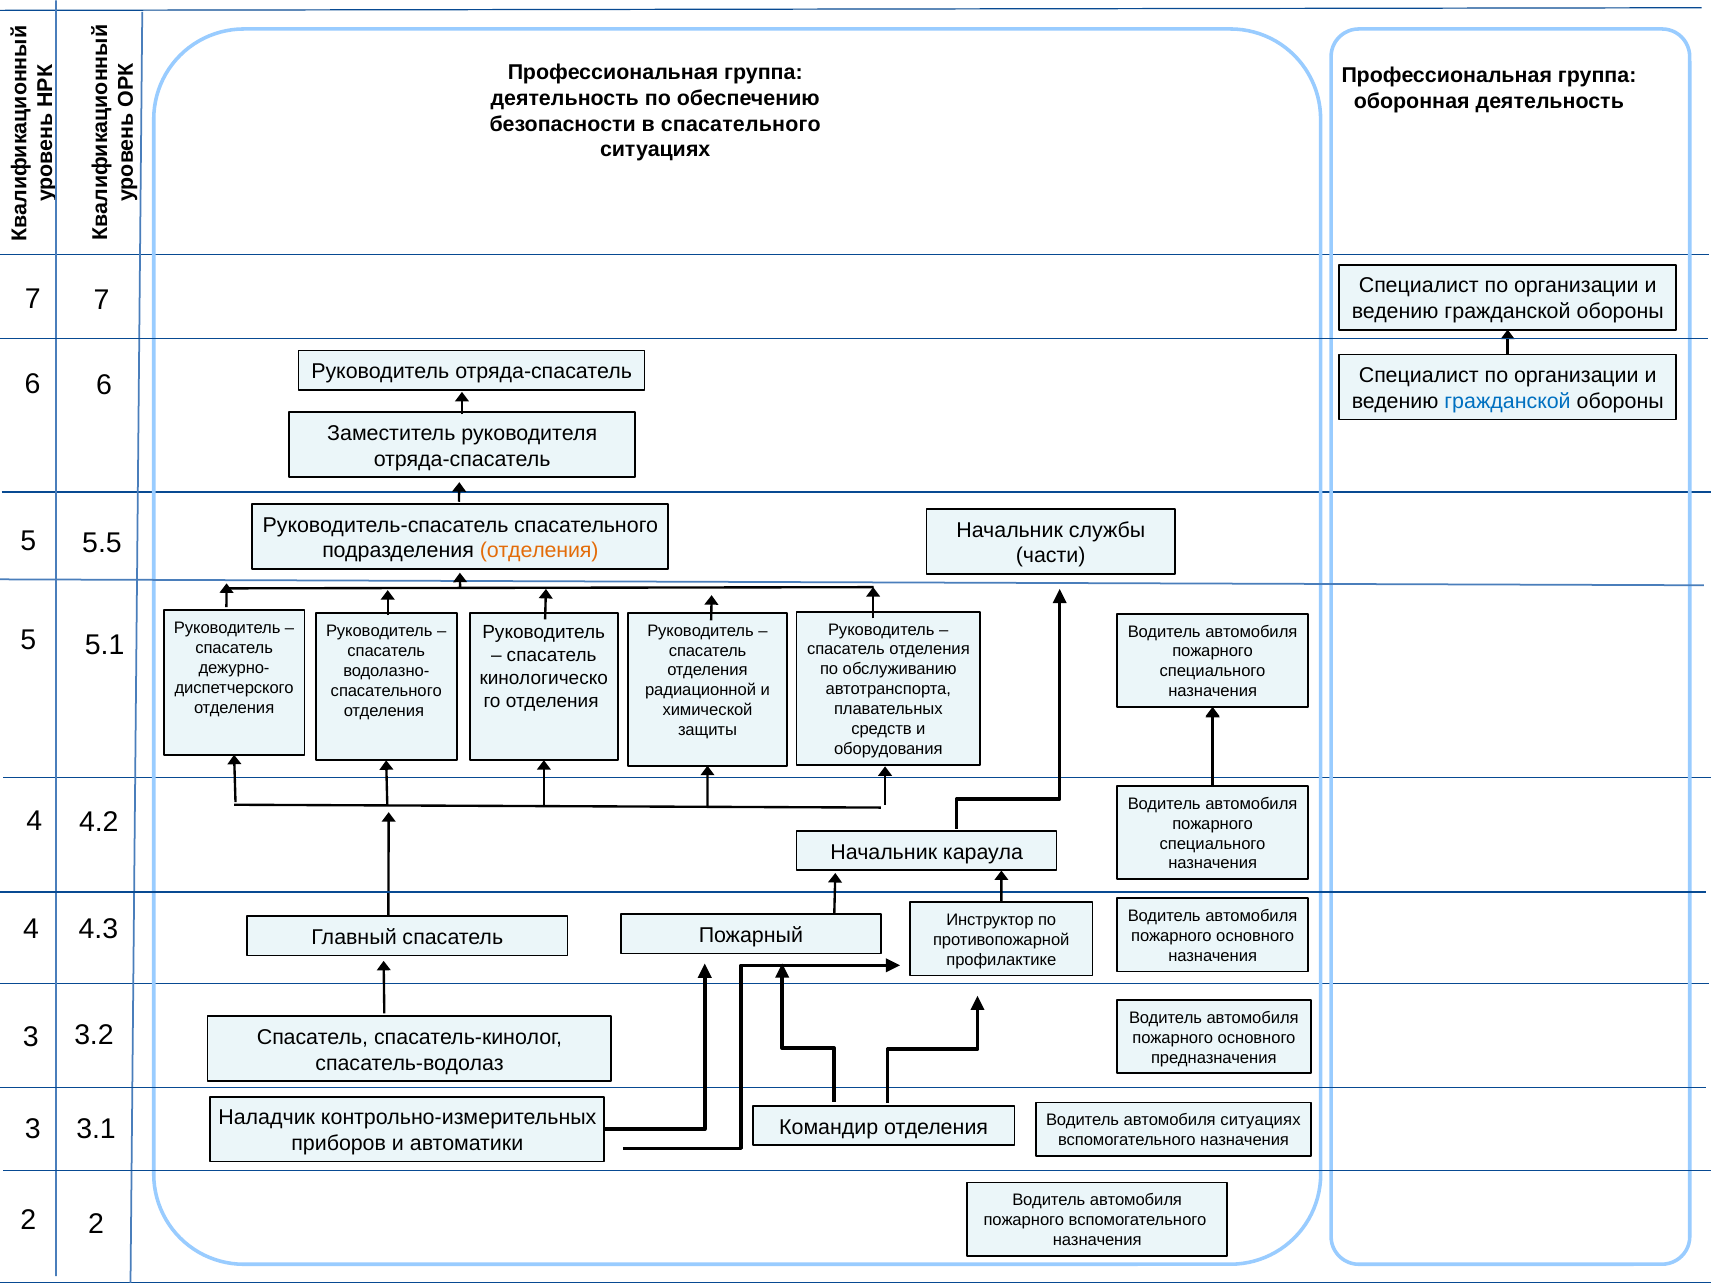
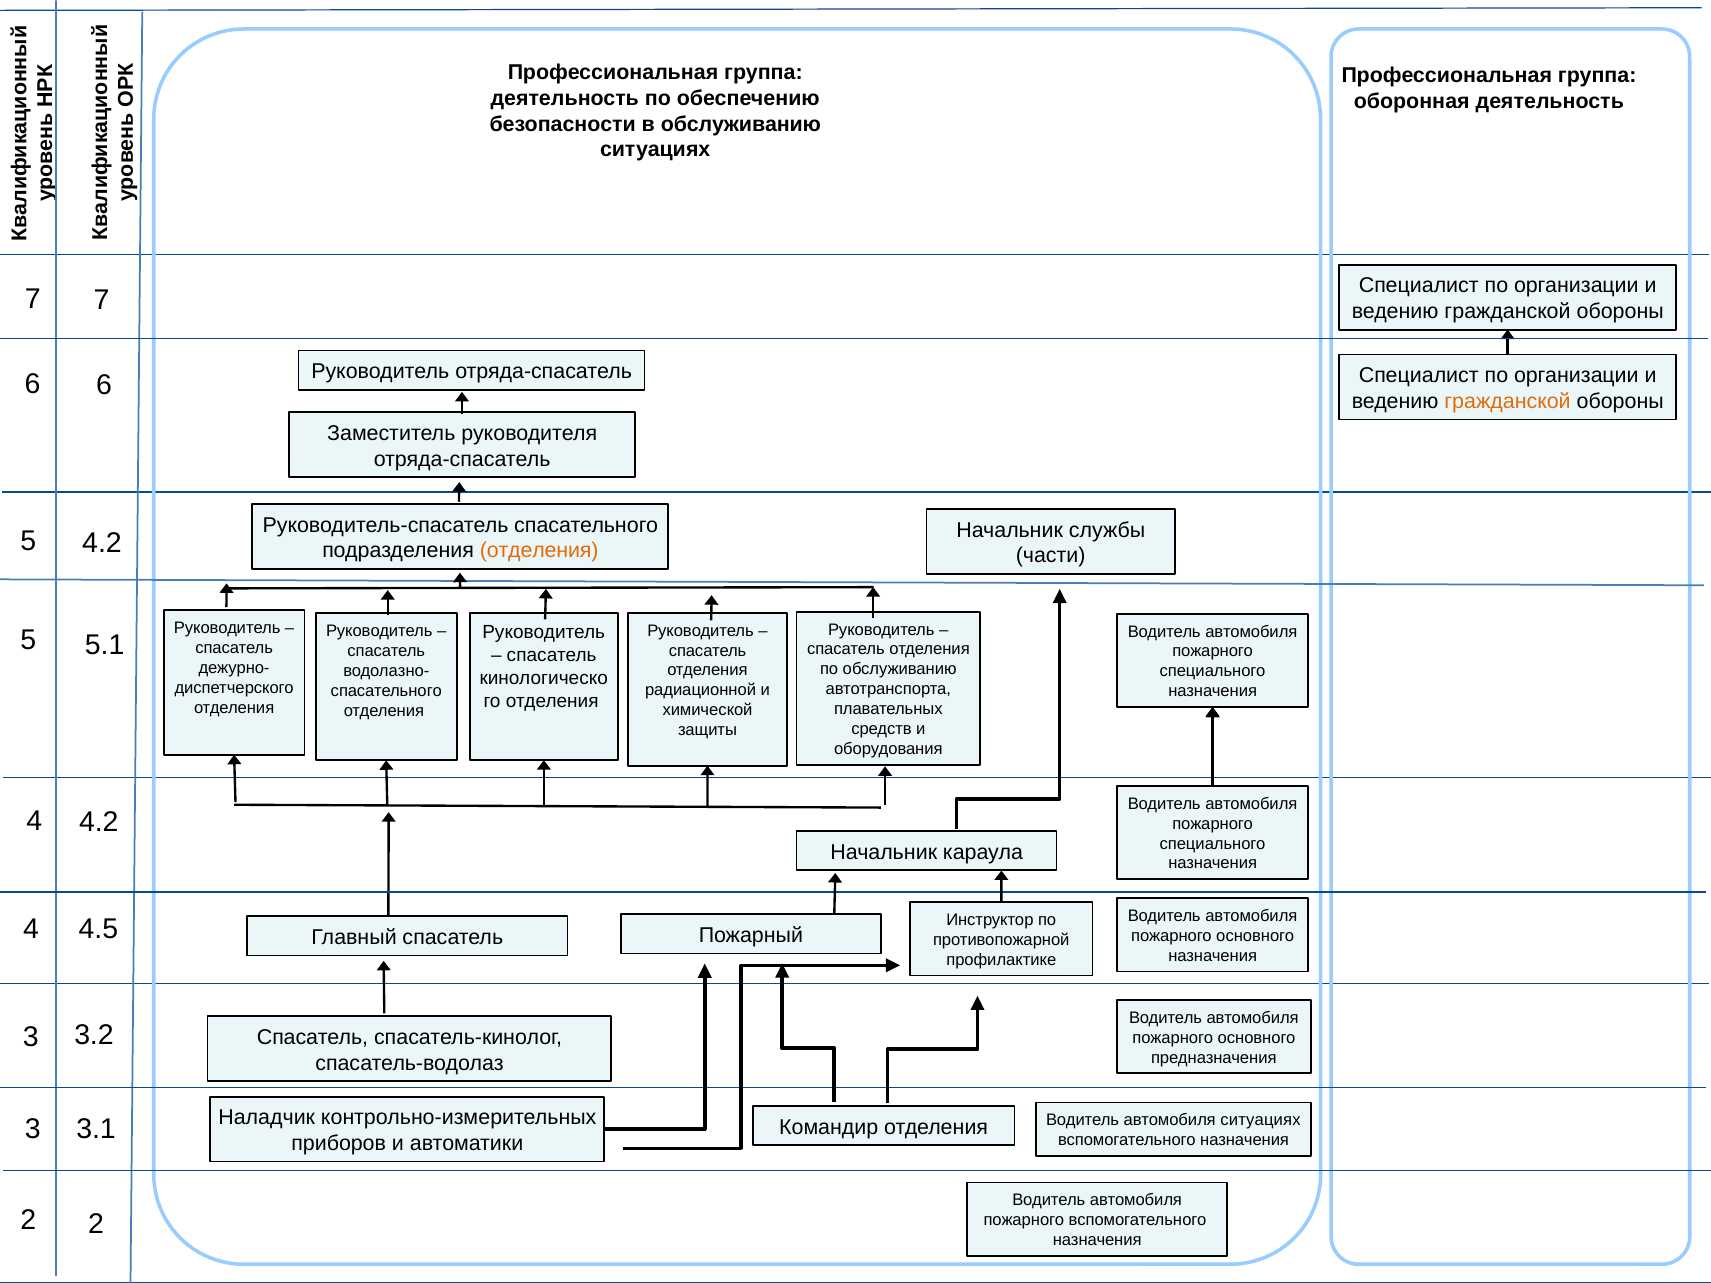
в спасательного: спасательного -> обслуживанию
гражданской at (1507, 401) colour: blue -> orange
5 5.5: 5.5 -> 4.2
4.3: 4.3 -> 4.5
